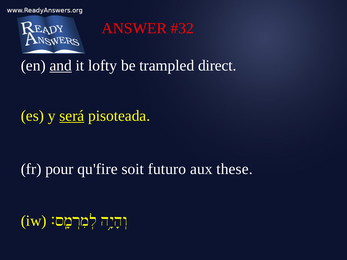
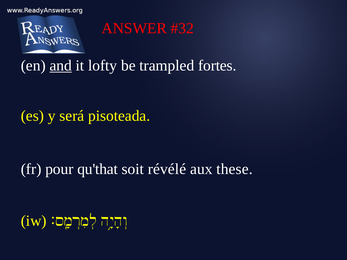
direct: direct -> fortes
será underline: present -> none
qu'fire: qu'fire -> qu'that
futuro: futuro -> révélé
